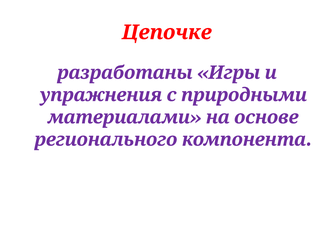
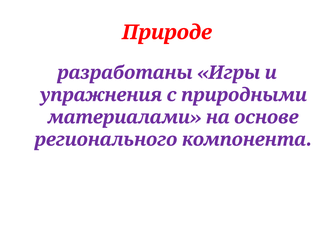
Цепочке: Цепочке -> Природе
